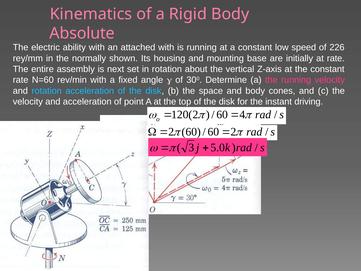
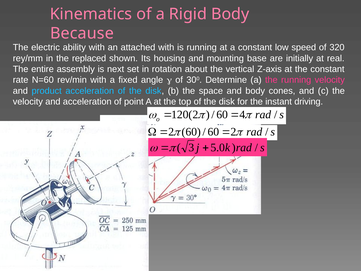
Absolute: Absolute -> Because
226: 226 -> 320
normally: normally -> replaced
at rate: rate -> real
and rotation: rotation -> product
